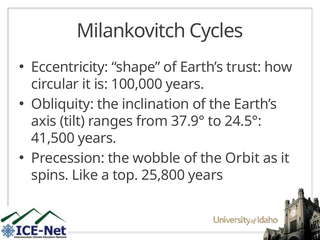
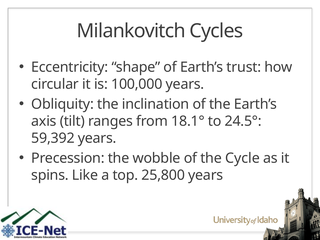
37.9°: 37.9° -> 18.1°
41,500: 41,500 -> 59,392
Orbit: Orbit -> Cycle
